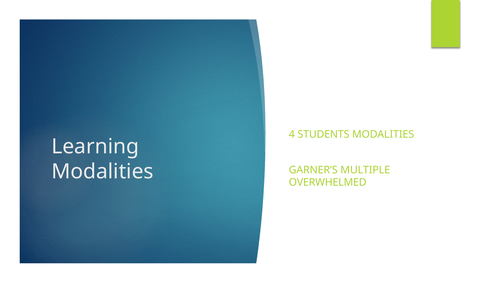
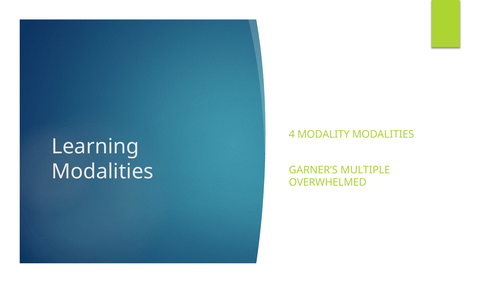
STUDENTS: STUDENTS -> MODALITY
